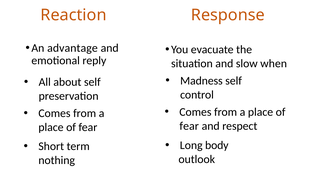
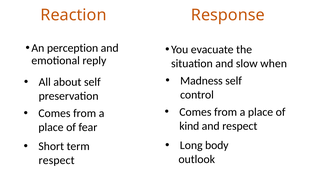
advantage: advantage -> perception
fear at (189, 126): fear -> kind
nothing at (57, 161): nothing -> respect
